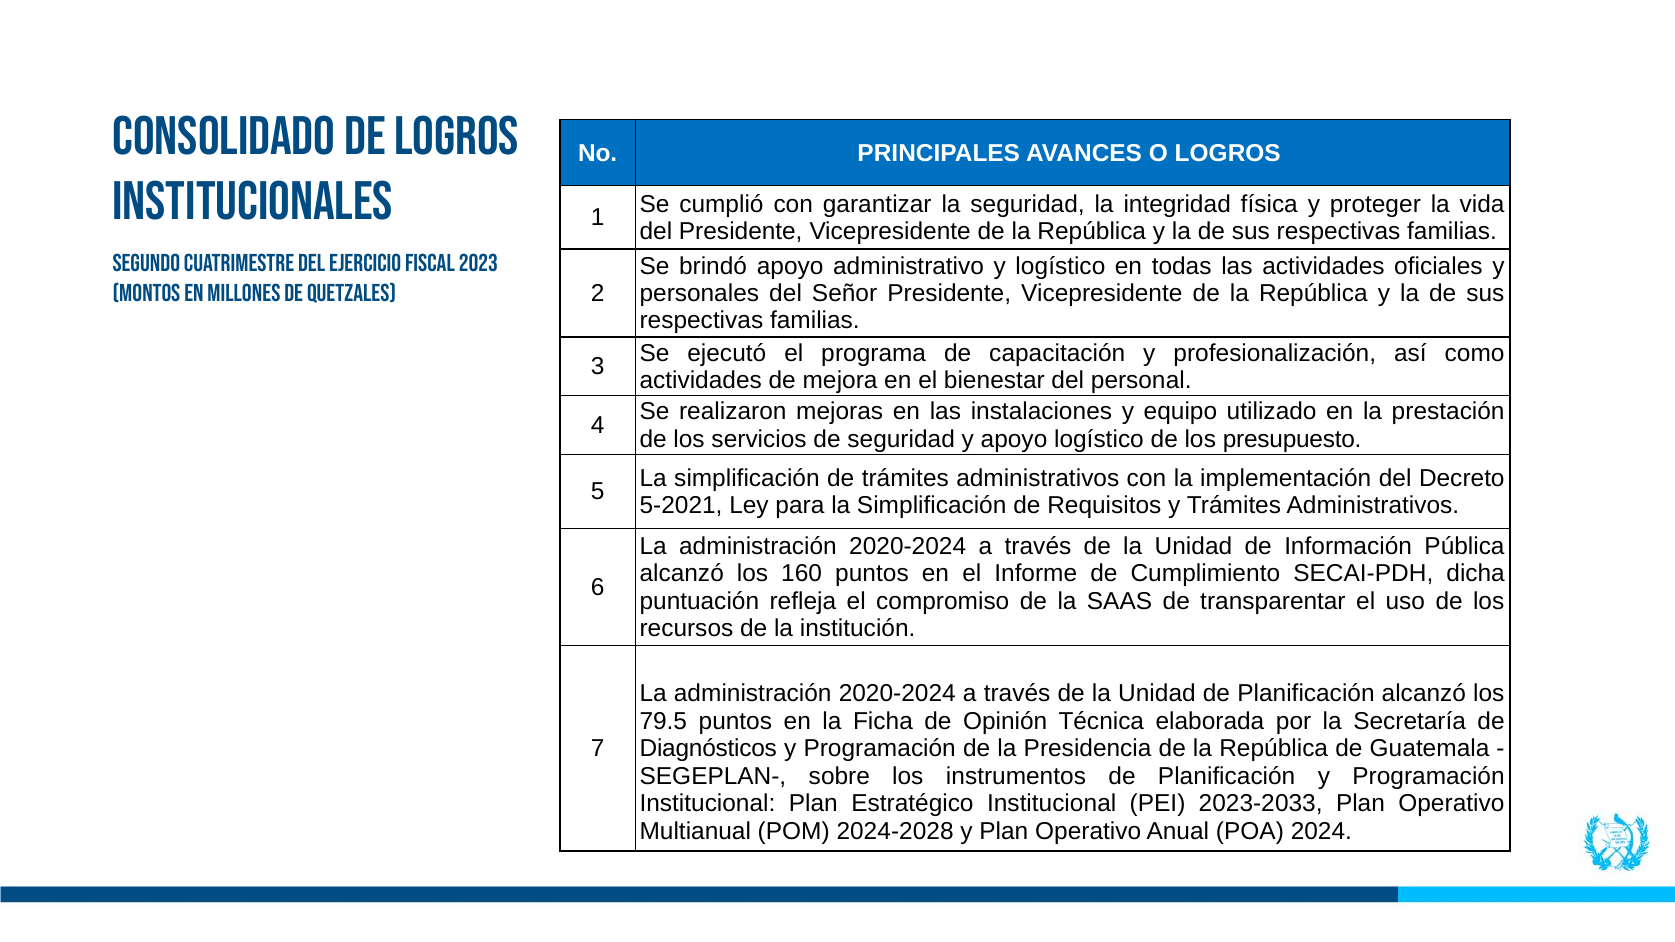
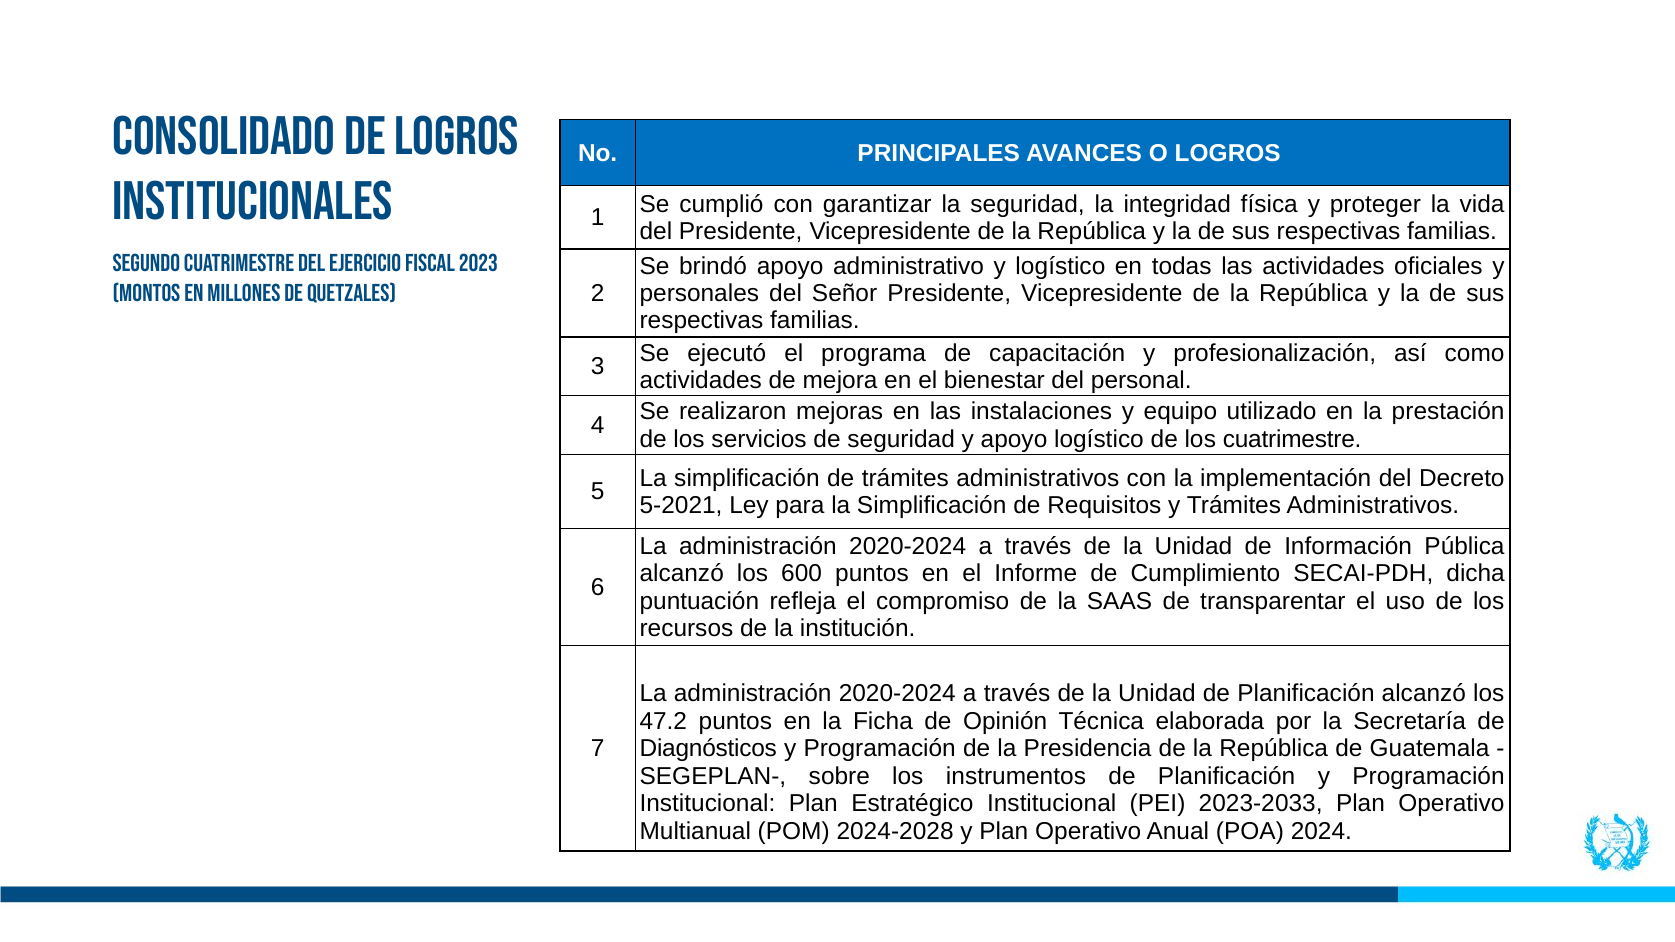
los presupuesto: presupuesto -> cuatrimestre
160: 160 -> 600
79.5: 79.5 -> 47.2
